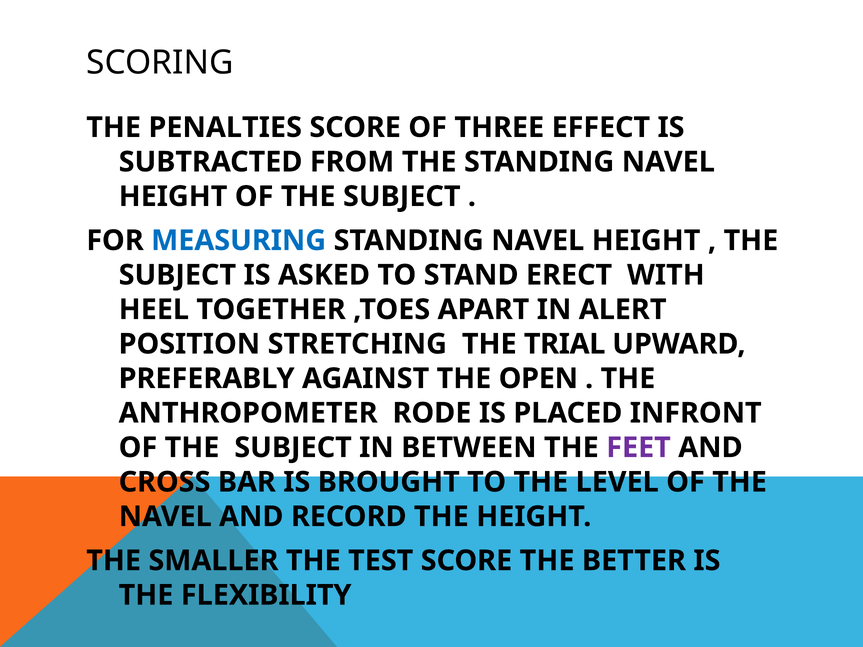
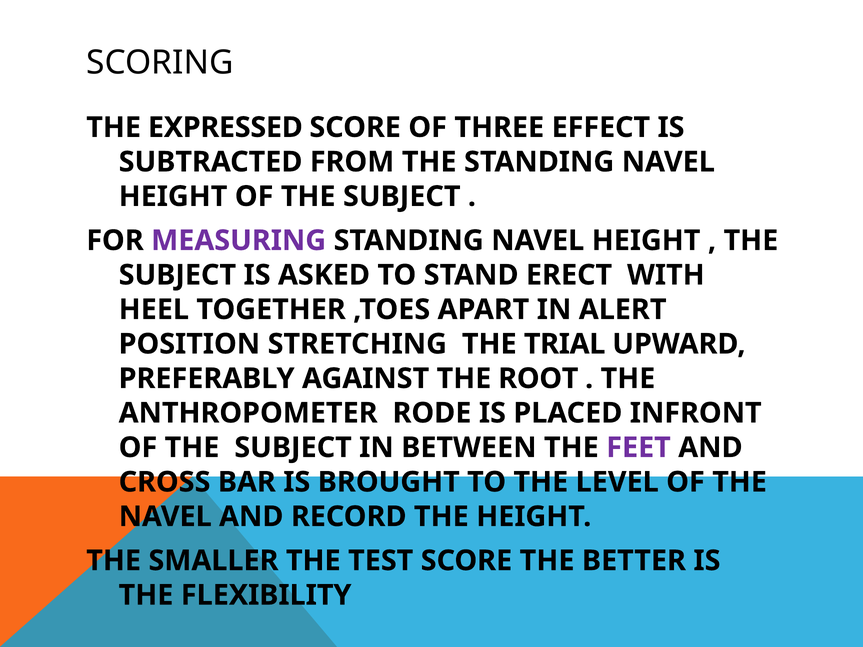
PENALTIES: PENALTIES -> EXPRESSED
MEASURING colour: blue -> purple
OPEN: OPEN -> ROOT
